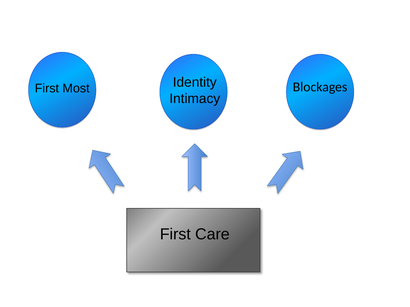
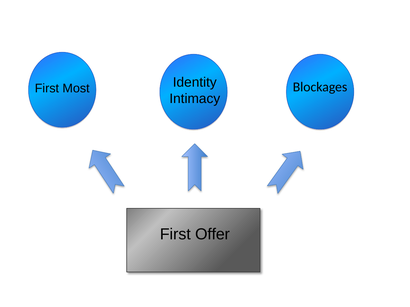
Care: Care -> Offer
